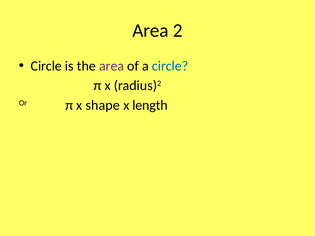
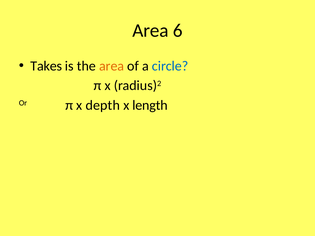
2: 2 -> 6
Circle at (46, 66): Circle -> Takes
area at (112, 66) colour: purple -> orange
shape: shape -> depth
